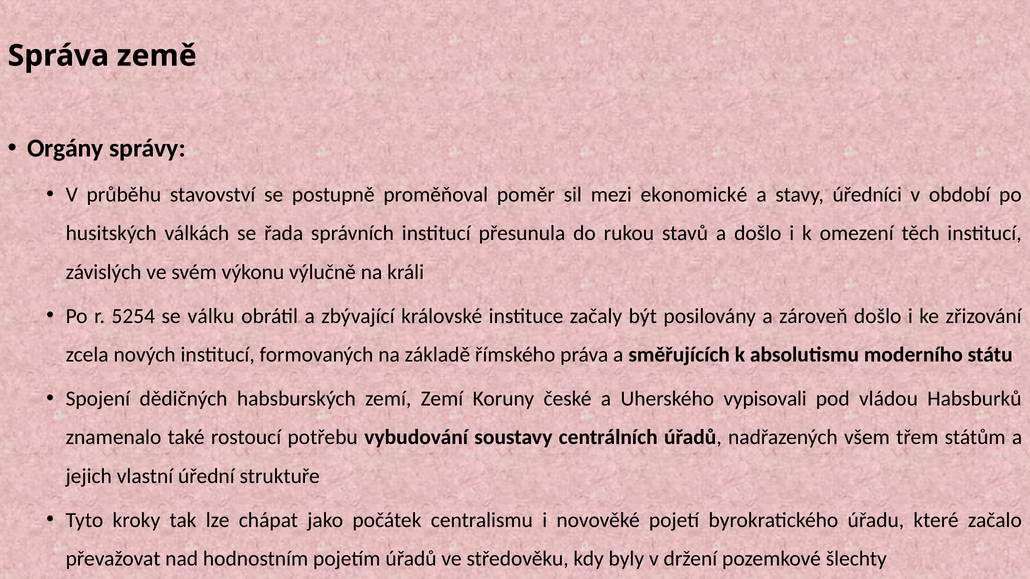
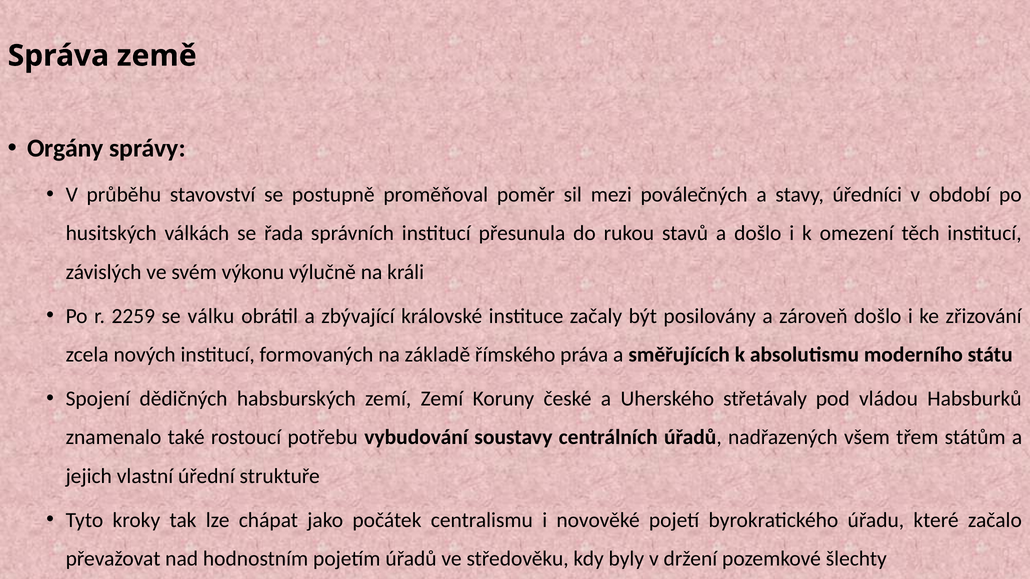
ekonomické: ekonomické -> poválečných
5254: 5254 -> 2259
vypisovali: vypisovali -> střetávaly
